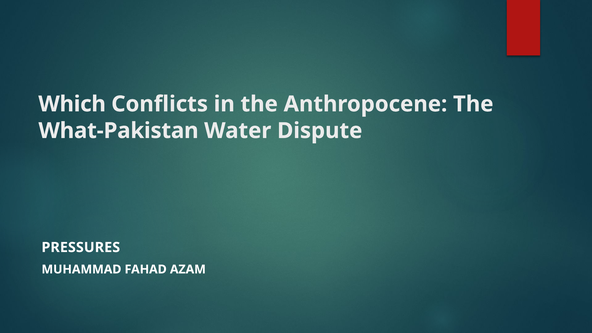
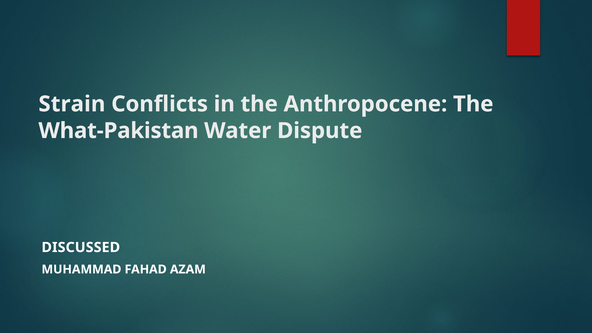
Which: Which -> Strain
PRESSURES: PRESSURES -> DISCUSSED
